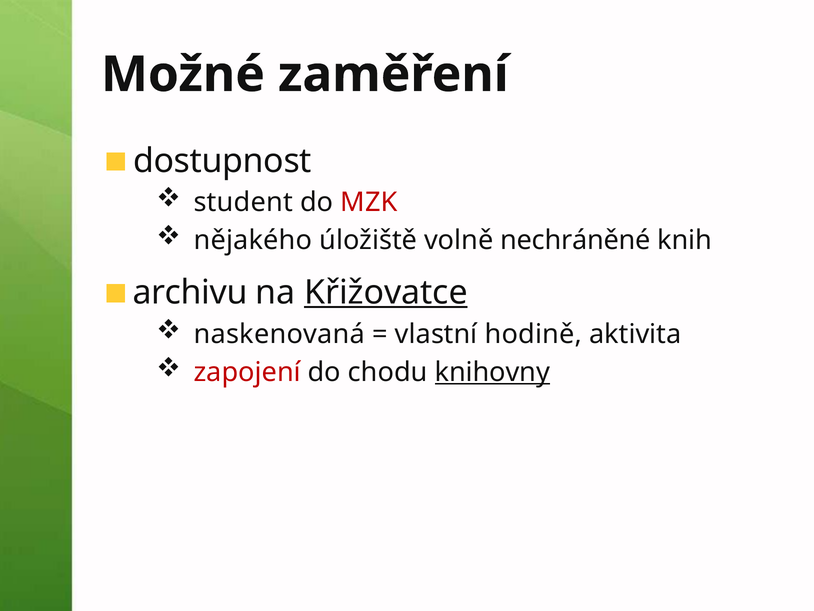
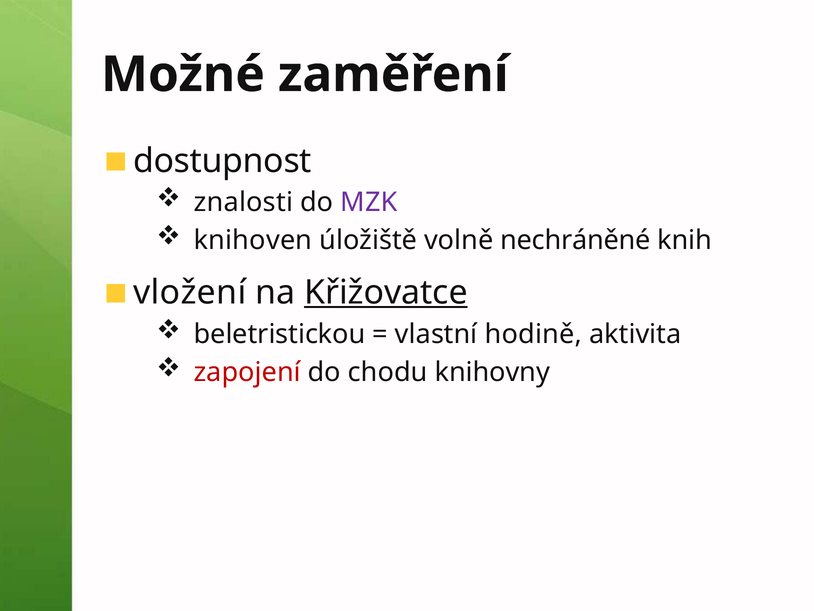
student: student -> znalosti
MZK colour: red -> purple
nějakého: nějakého -> knihoven
archivu: archivu -> vložení
naskenovaná: naskenovaná -> beletristickou
knihovny underline: present -> none
